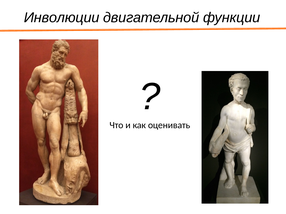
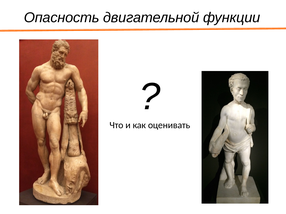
Инволюции: Инволюции -> Опасность
